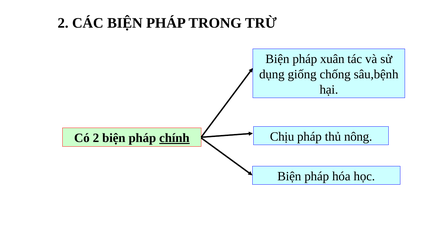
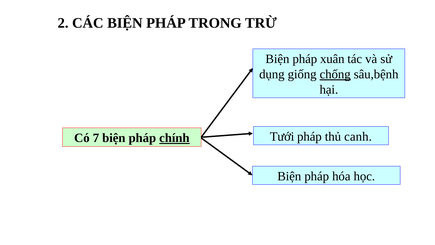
chống underline: none -> present
Chịu: Chịu -> Tưới
nông: nông -> canh
Có 2: 2 -> 7
